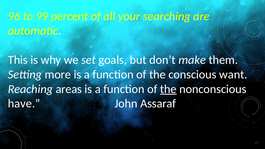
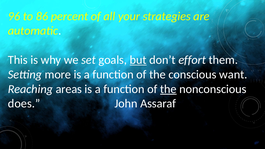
99: 99 -> 86
searching: searching -> strategies
but underline: none -> present
make: make -> effort
have: have -> does
